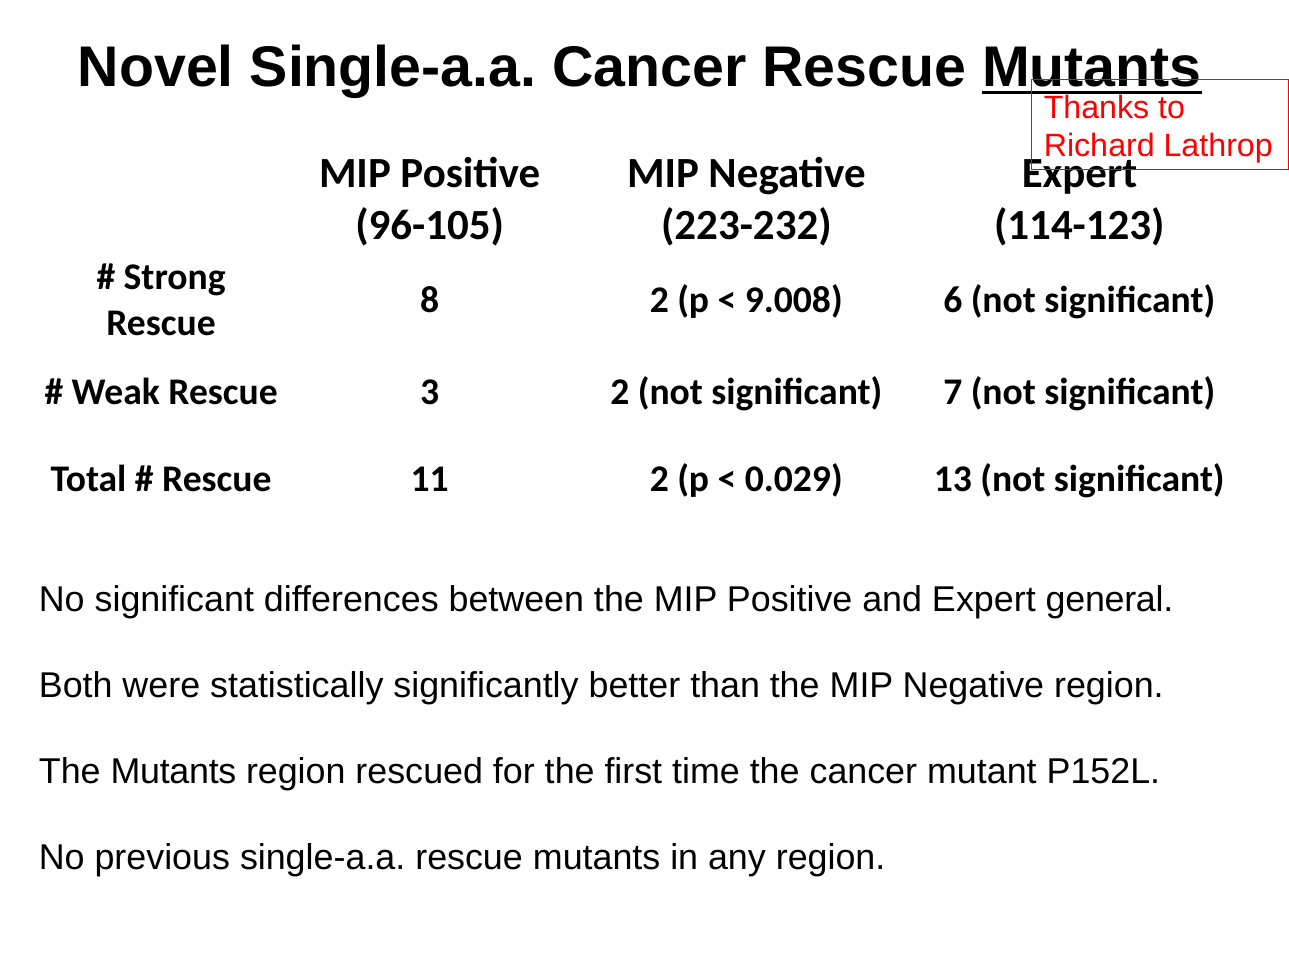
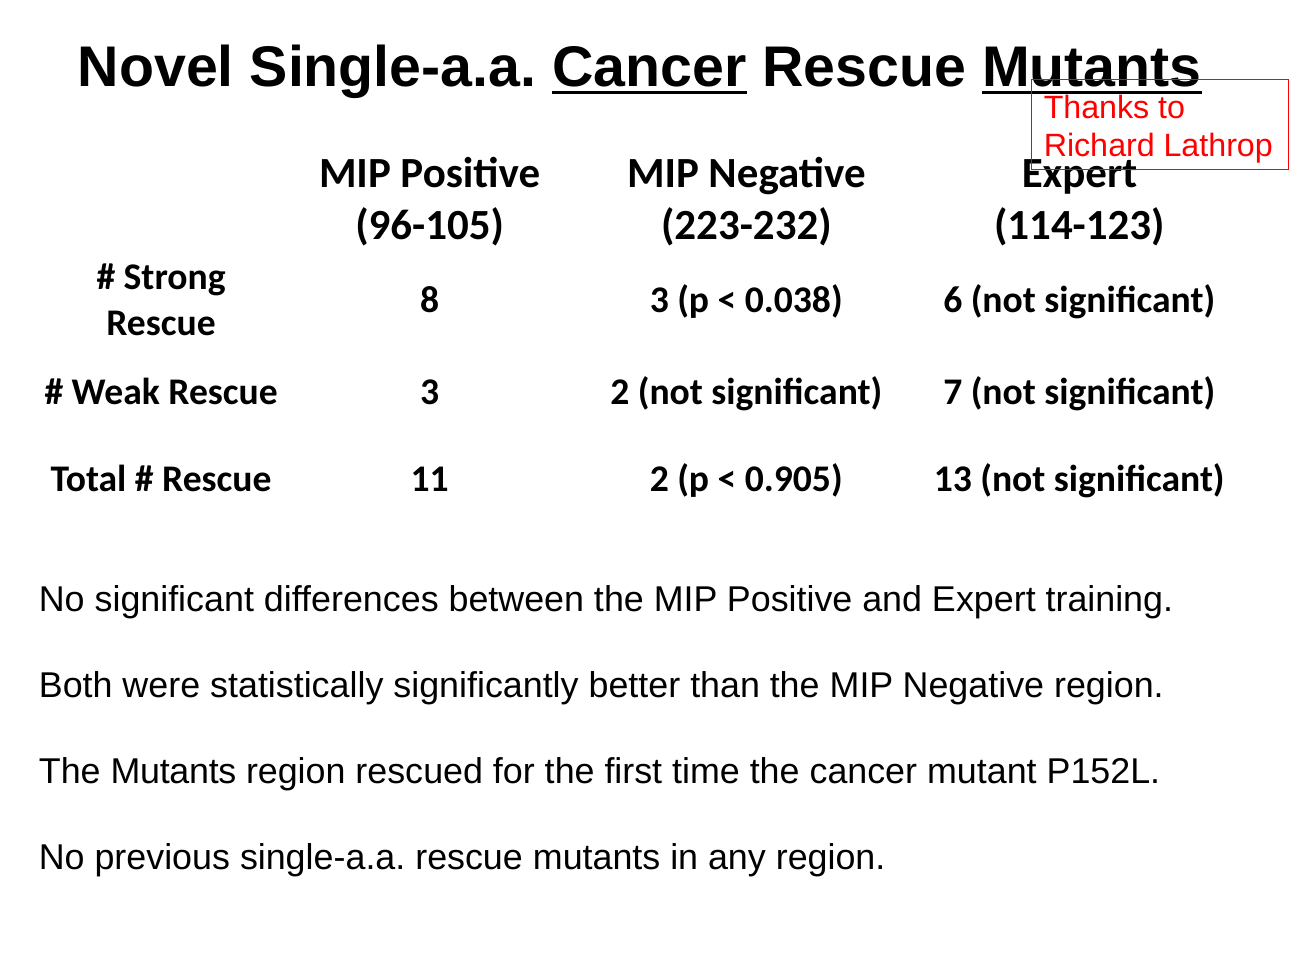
Cancer at (649, 68) underline: none -> present
8 2: 2 -> 3
9.008: 9.008 -> 0.038
0.029: 0.029 -> 0.905
general: general -> training
